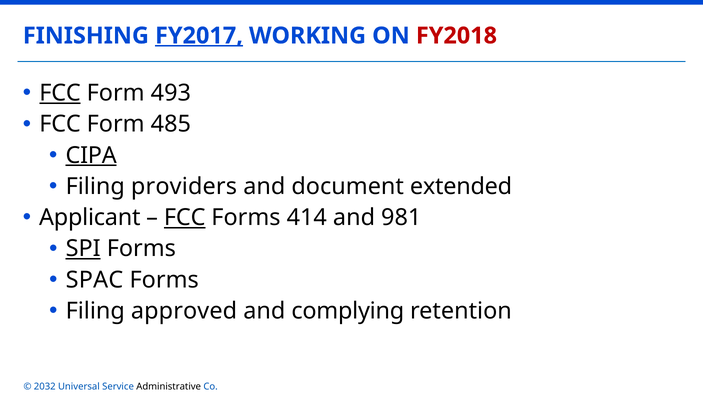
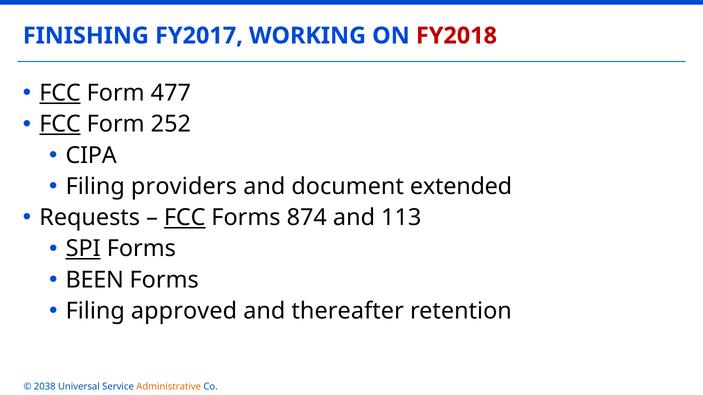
FY2017 underline: present -> none
493: 493 -> 477
FCC at (60, 124) underline: none -> present
485: 485 -> 252
CIPA underline: present -> none
Applicant: Applicant -> Requests
414: 414 -> 874
981: 981 -> 113
SPAC: SPAC -> BEEN
complying: complying -> thereafter
2032: 2032 -> 2038
Administrative colour: black -> orange
